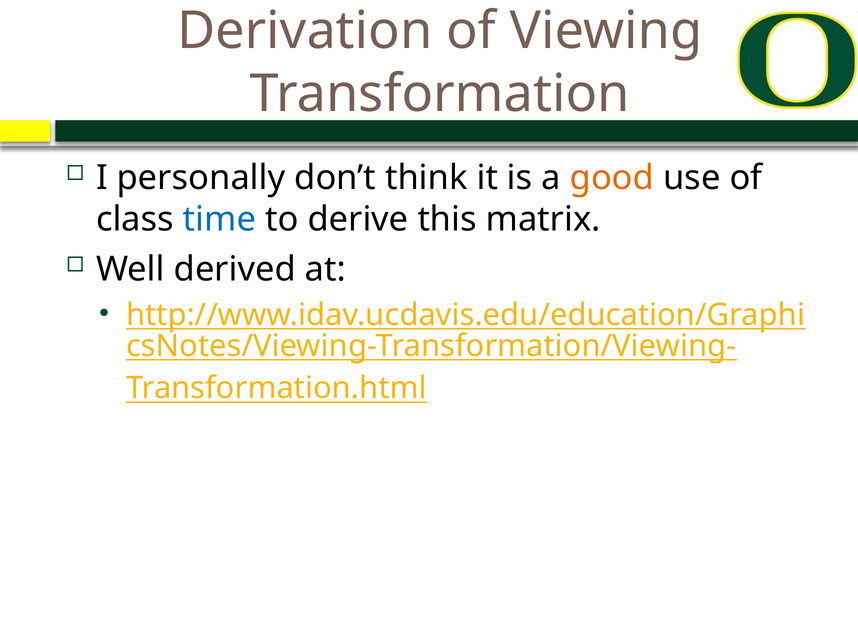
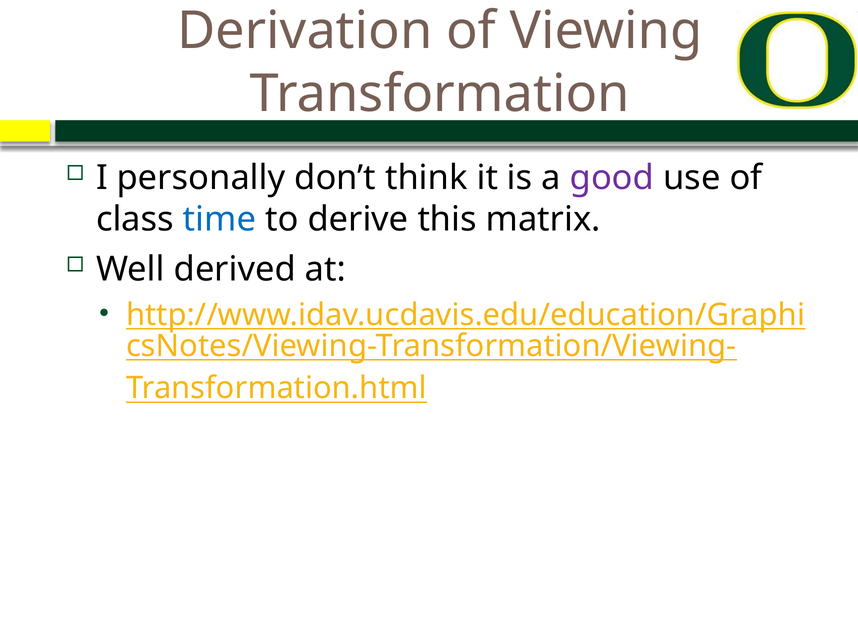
good colour: orange -> purple
